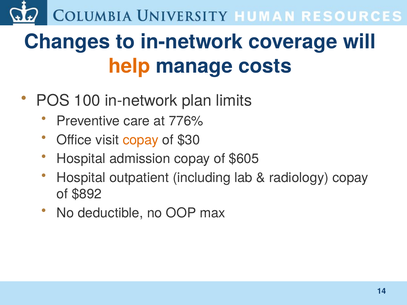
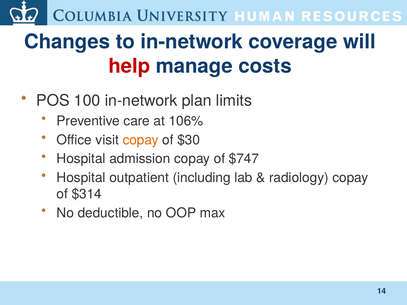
help colour: orange -> red
776%: 776% -> 106%
$605: $605 -> $747
$892: $892 -> $314
